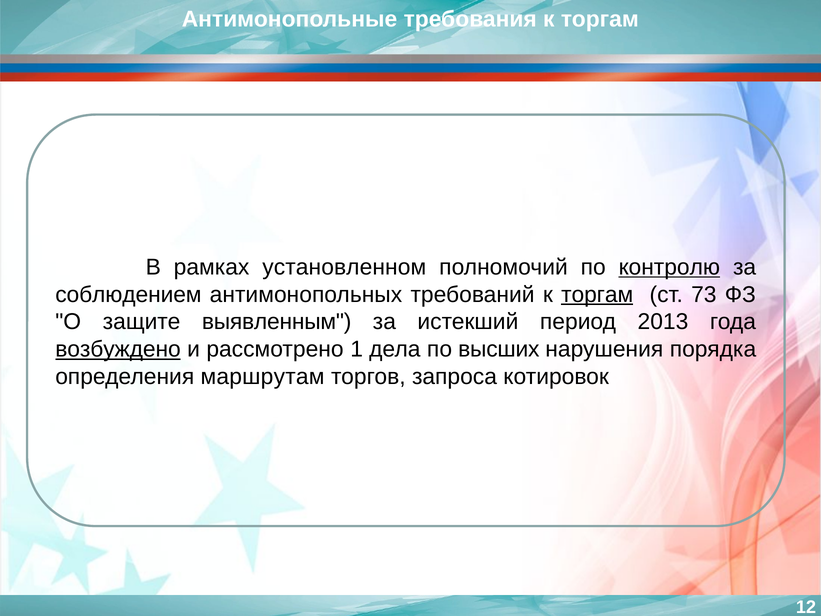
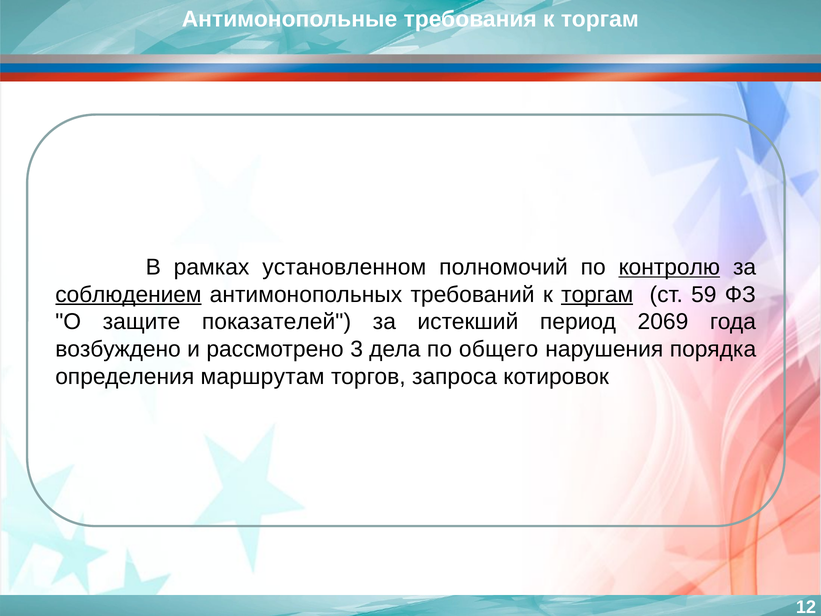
соблюдением underline: none -> present
73: 73 -> 59
выявленным: выявленным -> показателей
2013: 2013 -> 2069
возбуждено underline: present -> none
1: 1 -> 3
высших: высших -> общего
